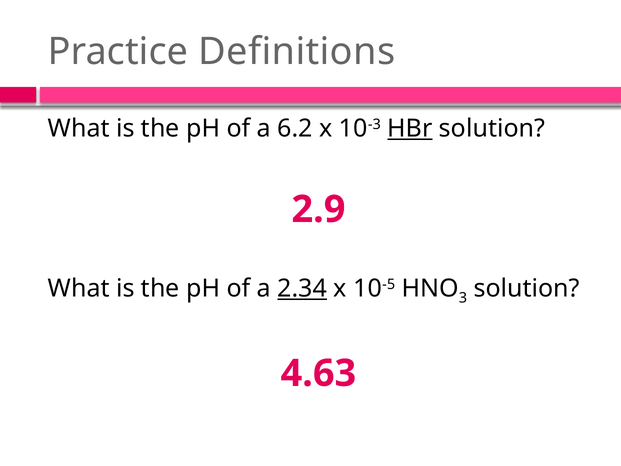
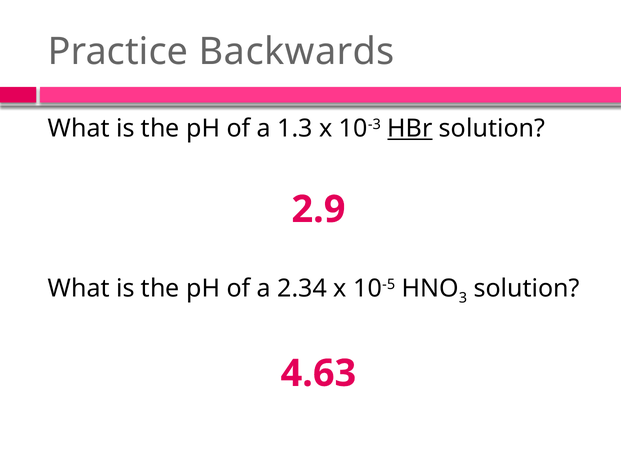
Definitions: Definitions -> Backwards
6.2: 6.2 -> 1.3
2.34 underline: present -> none
